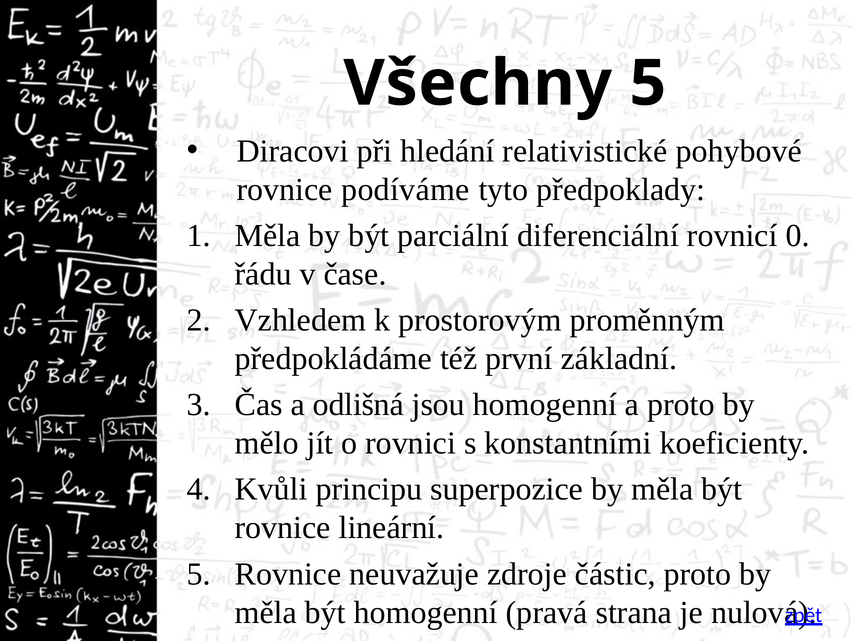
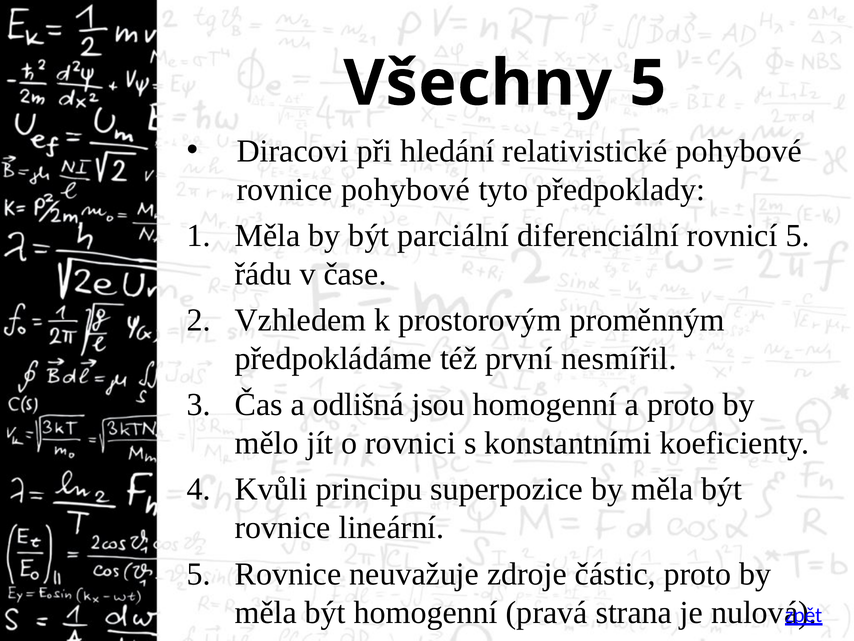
rovnice podíváme: podíváme -> pohybové
rovnicí 0: 0 -> 5
základní: základní -> nesmířil
